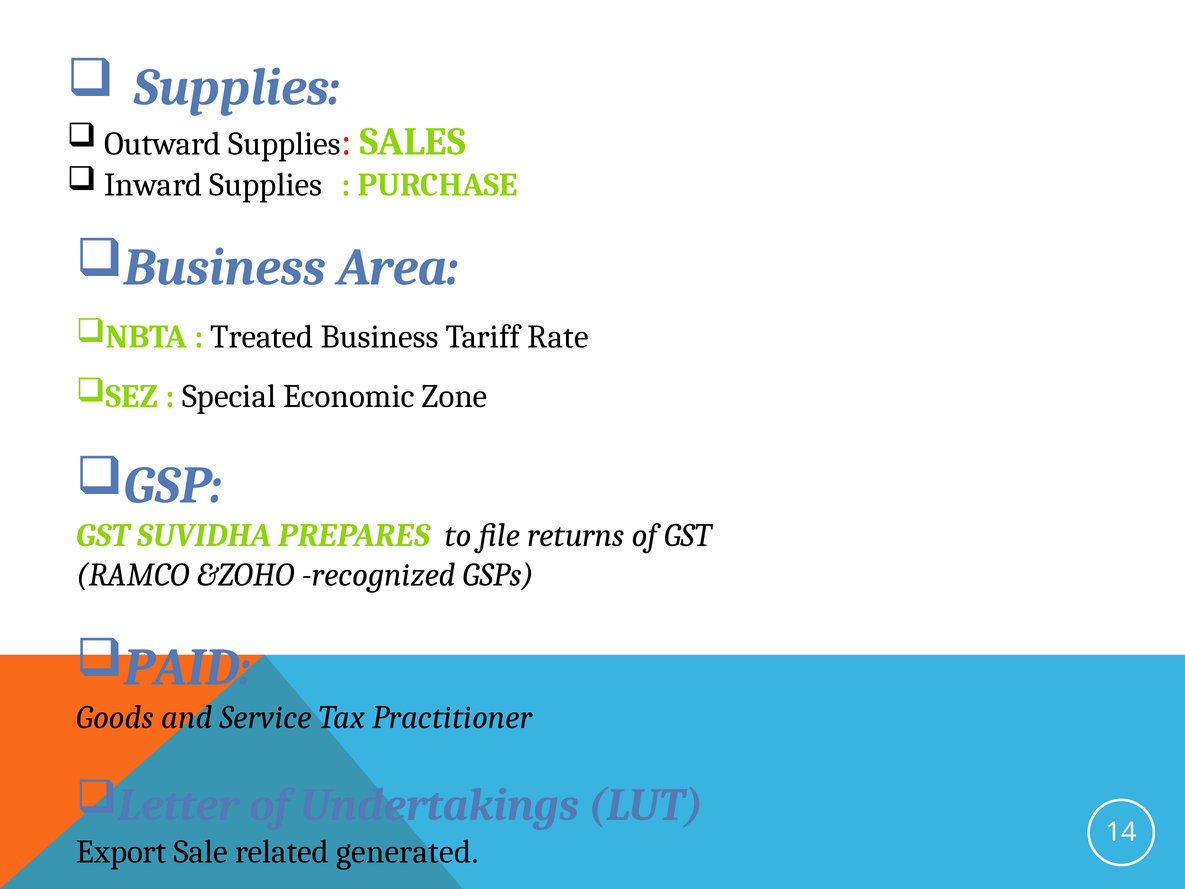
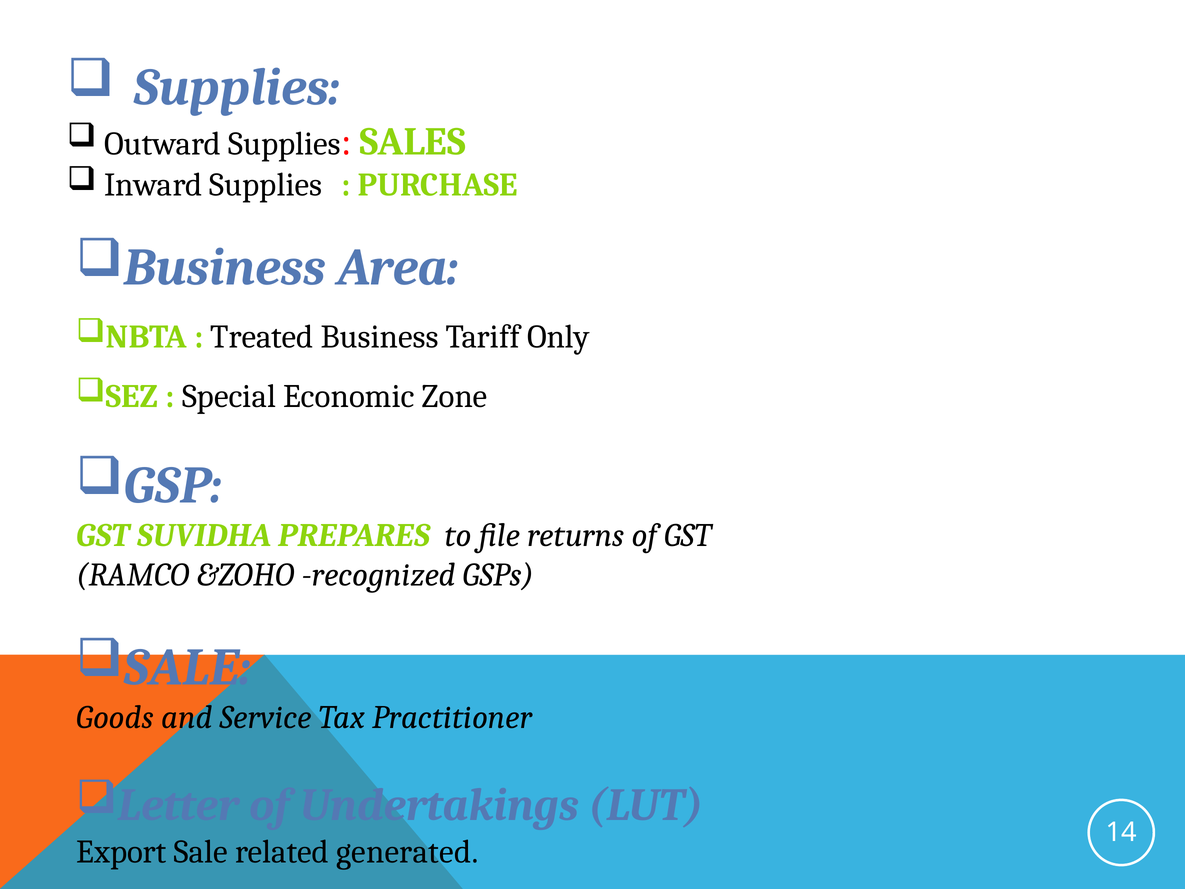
Rate: Rate -> Only
PAID at (187, 667): PAID -> SALE
